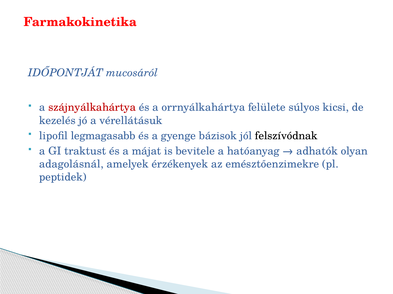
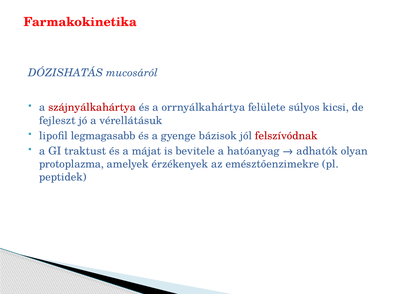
IDŐPONTJÁT: IDŐPONTJÁT -> DÓZISHATÁS
kezelés: kezelés -> fejleszt
felszívódnak colour: black -> red
adagolásnál: adagolásnál -> protoplazma
